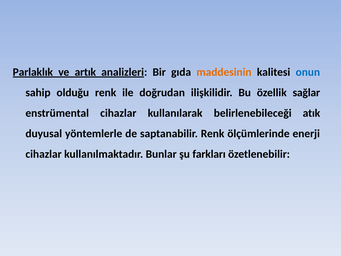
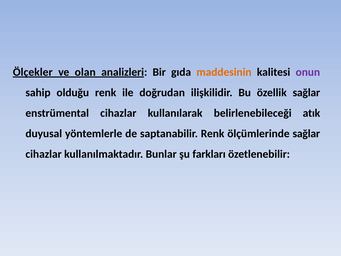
Parlaklık: Parlaklık -> Ölçekler
artık: artık -> olan
onun colour: blue -> purple
ölçümlerinde enerji: enerji -> sağlar
